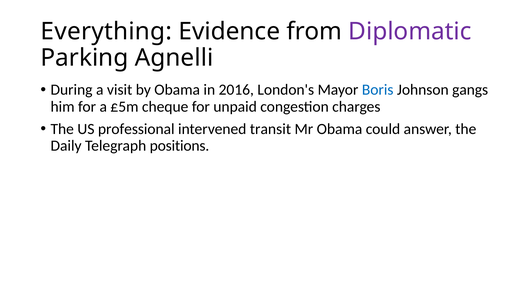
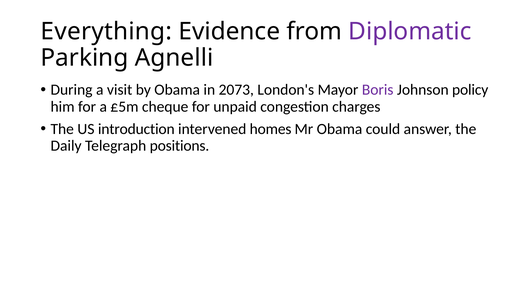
2016: 2016 -> 2073
Boris colour: blue -> purple
gangs: gangs -> policy
professional: professional -> introduction
transit: transit -> homes
